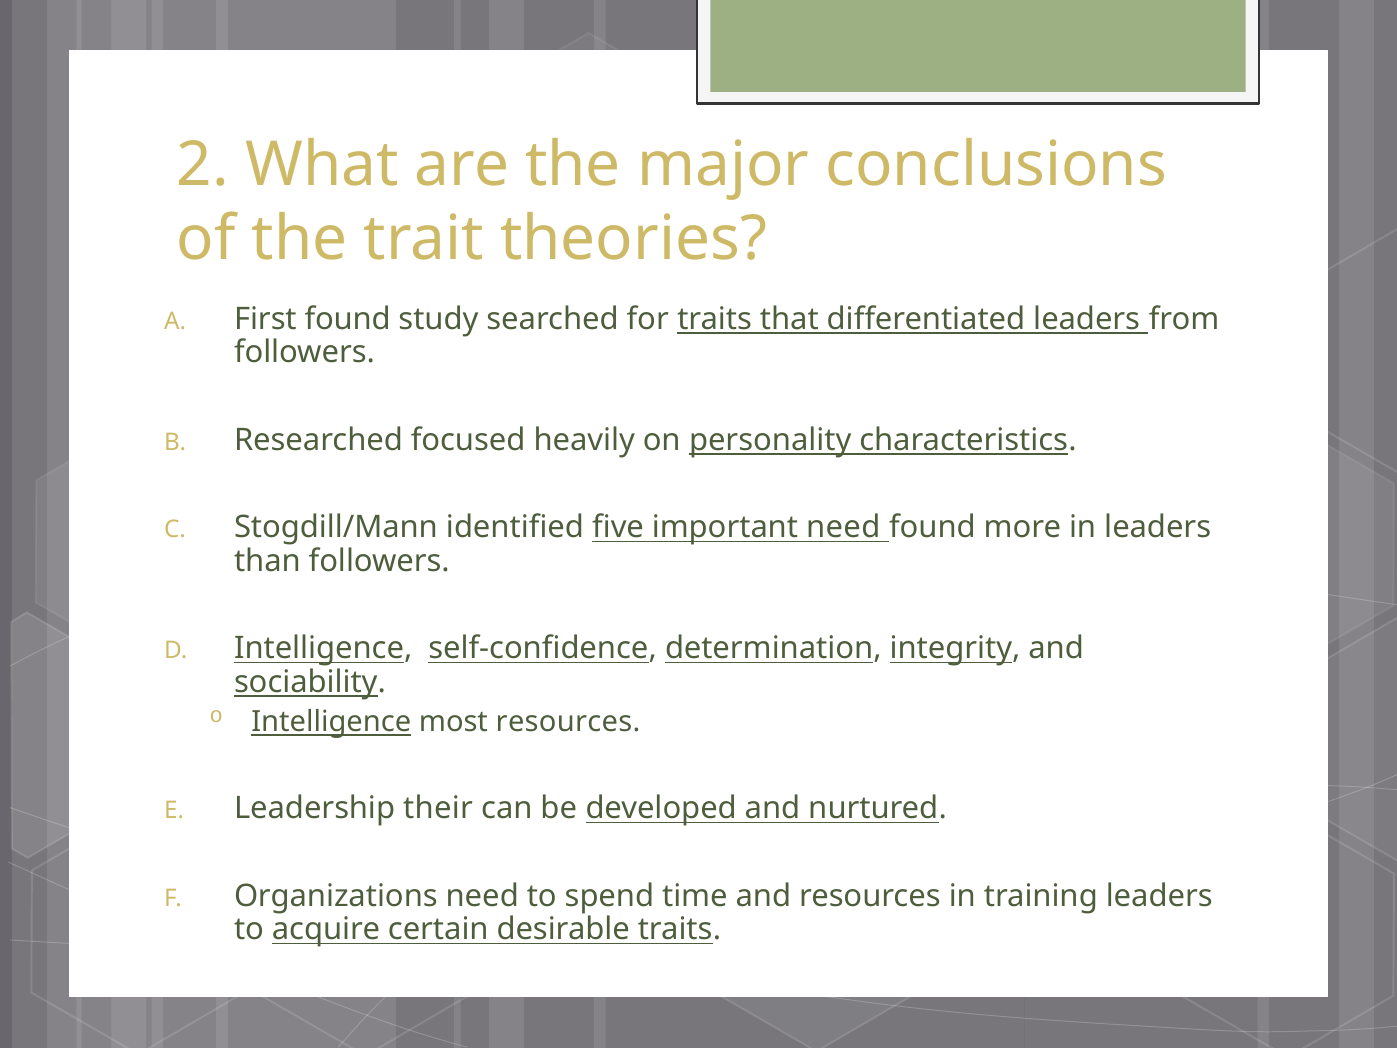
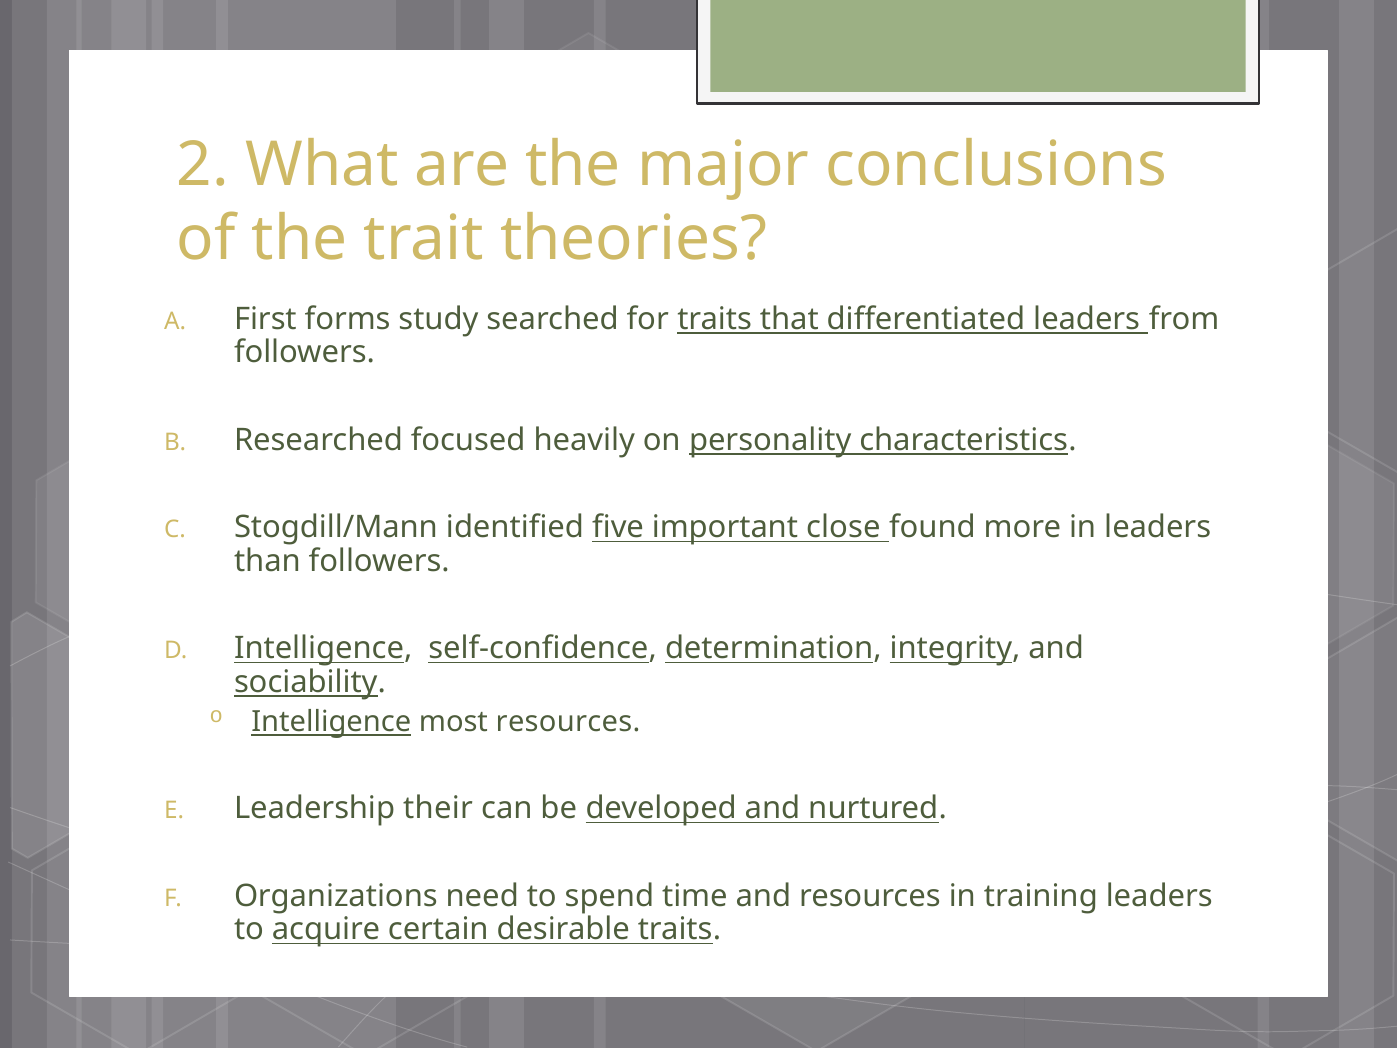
First found: found -> forms
important need: need -> close
